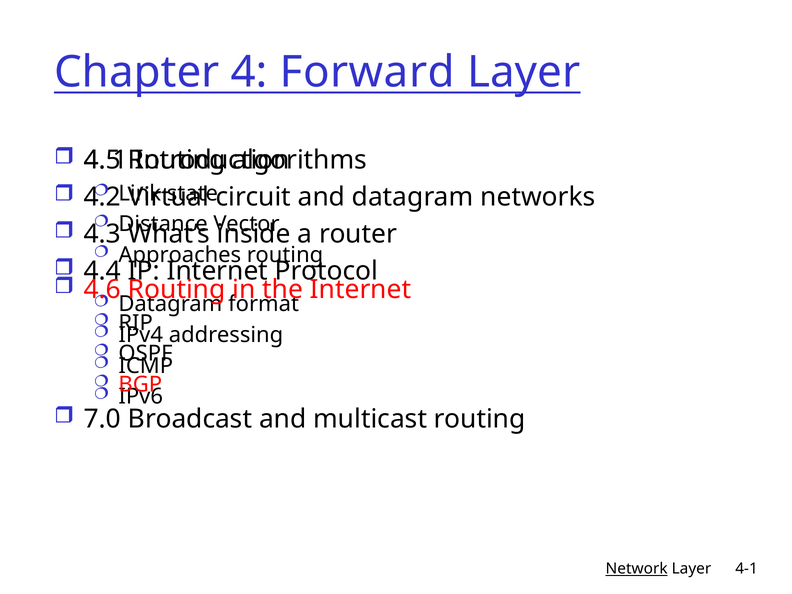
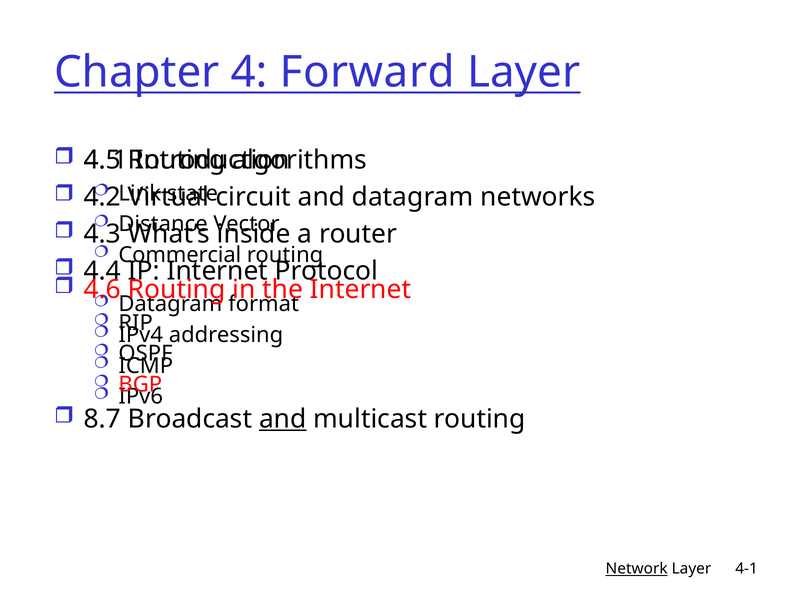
Approaches: Approaches -> Commercial
7.0: 7.0 -> 8.7
and at (283, 419) underline: none -> present
